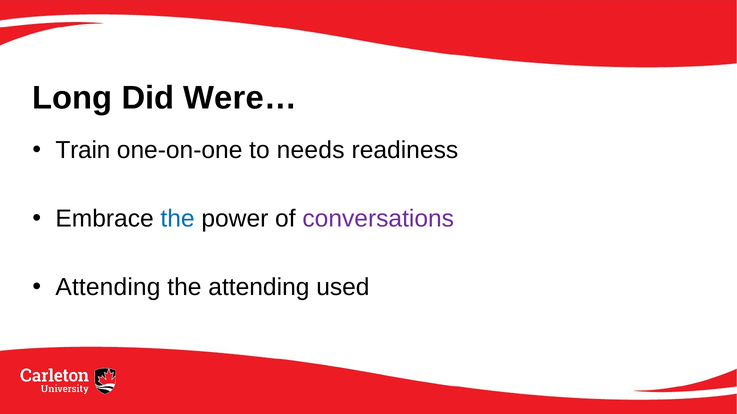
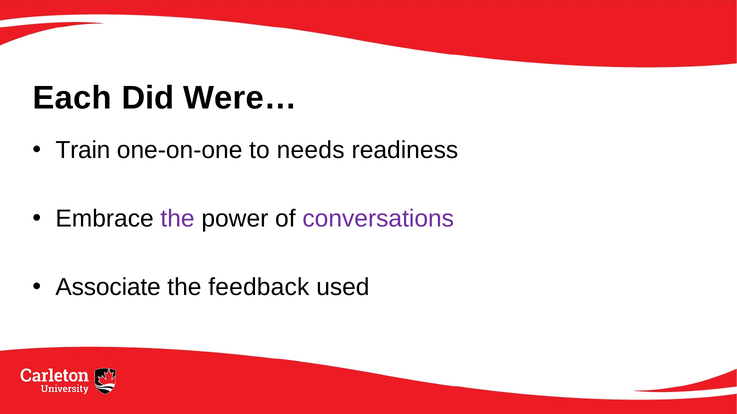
Long: Long -> Each
the at (178, 219) colour: blue -> purple
Attending at (108, 287): Attending -> Associate
the attending: attending -> feedback
